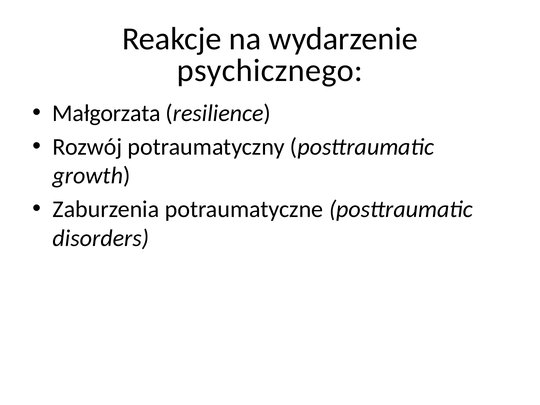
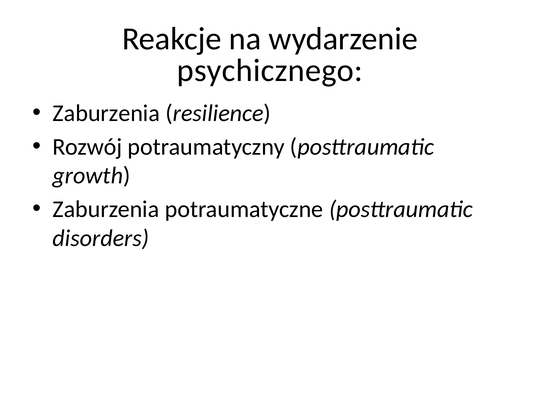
Małgorzata at (106, 113): Małgorzata -> Zaburzenia
